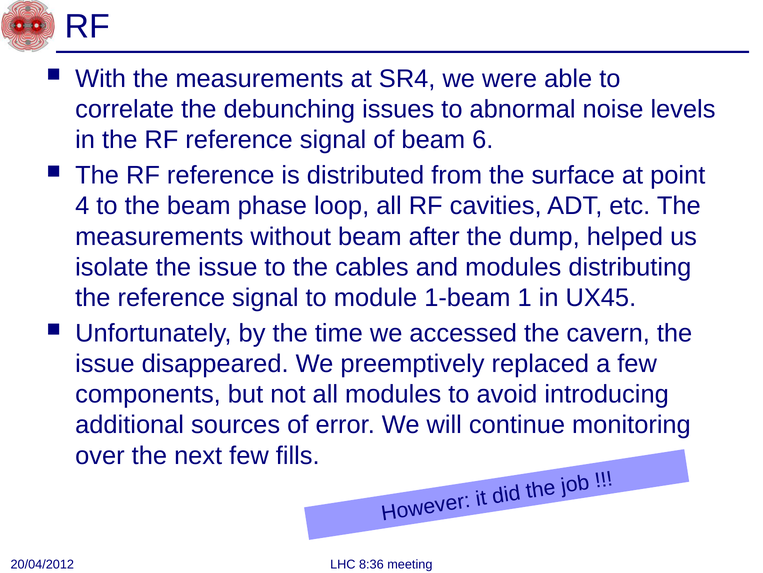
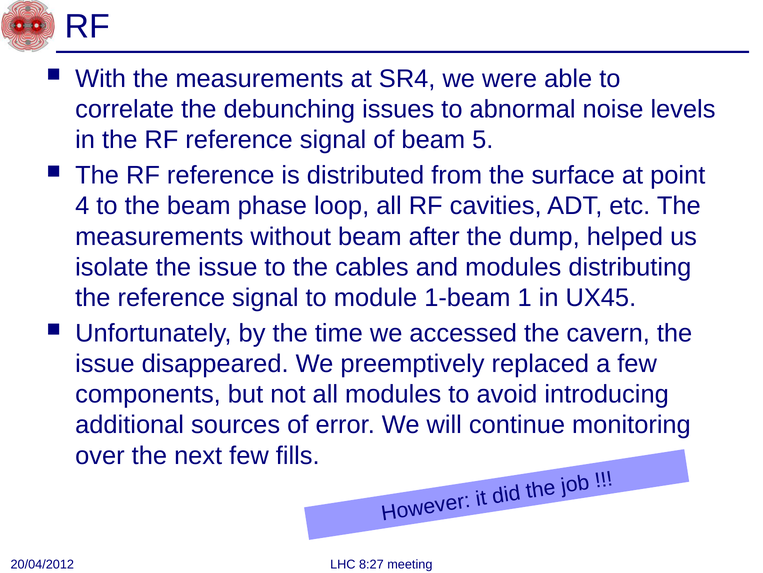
6: 6 -> 5
8:36: 8:36 -> 8:27
